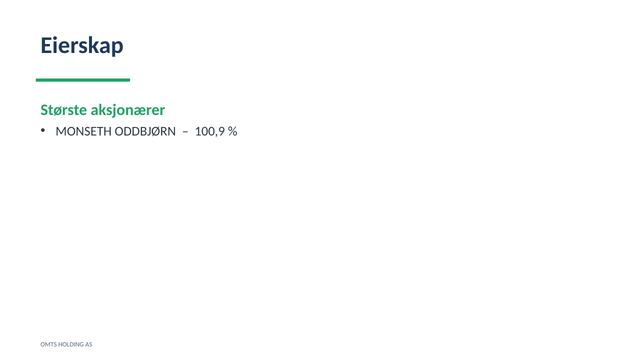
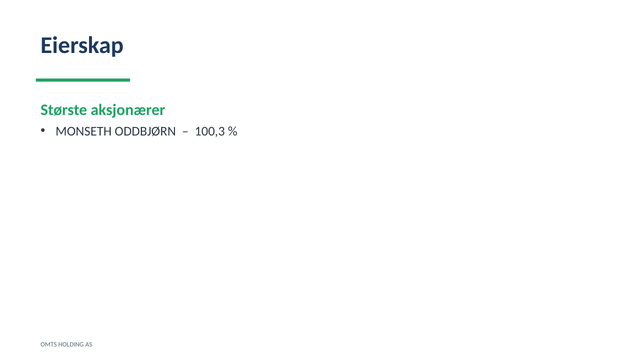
100,9: 100,9 -> 100,3
